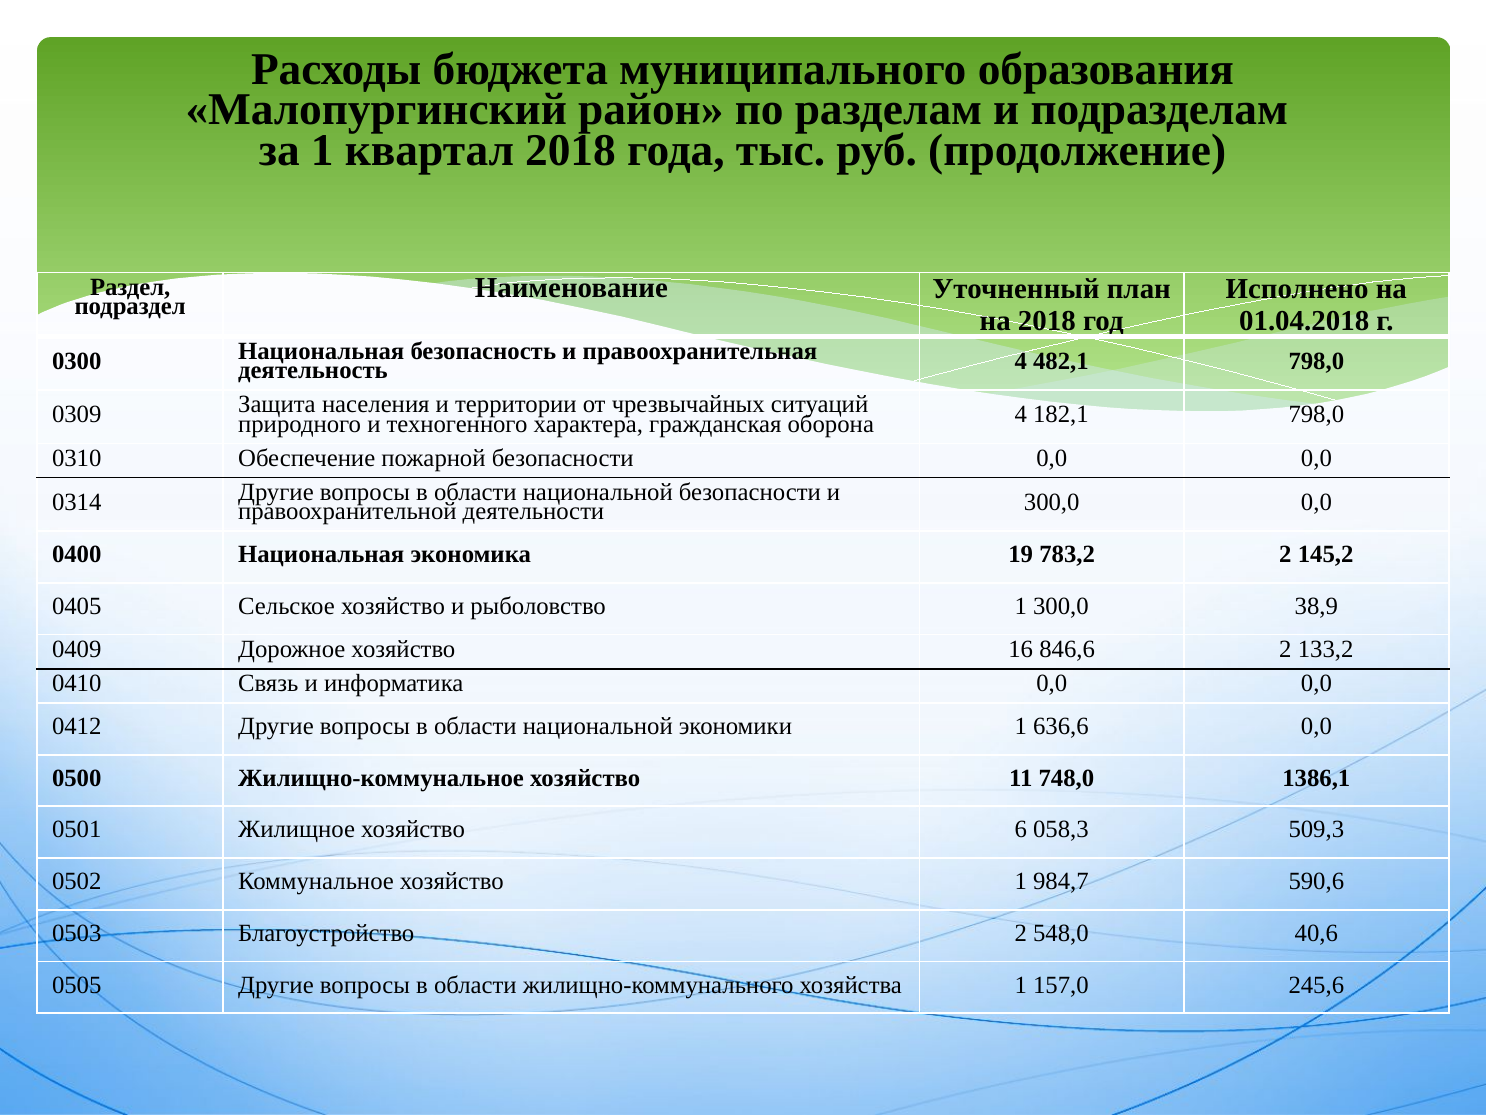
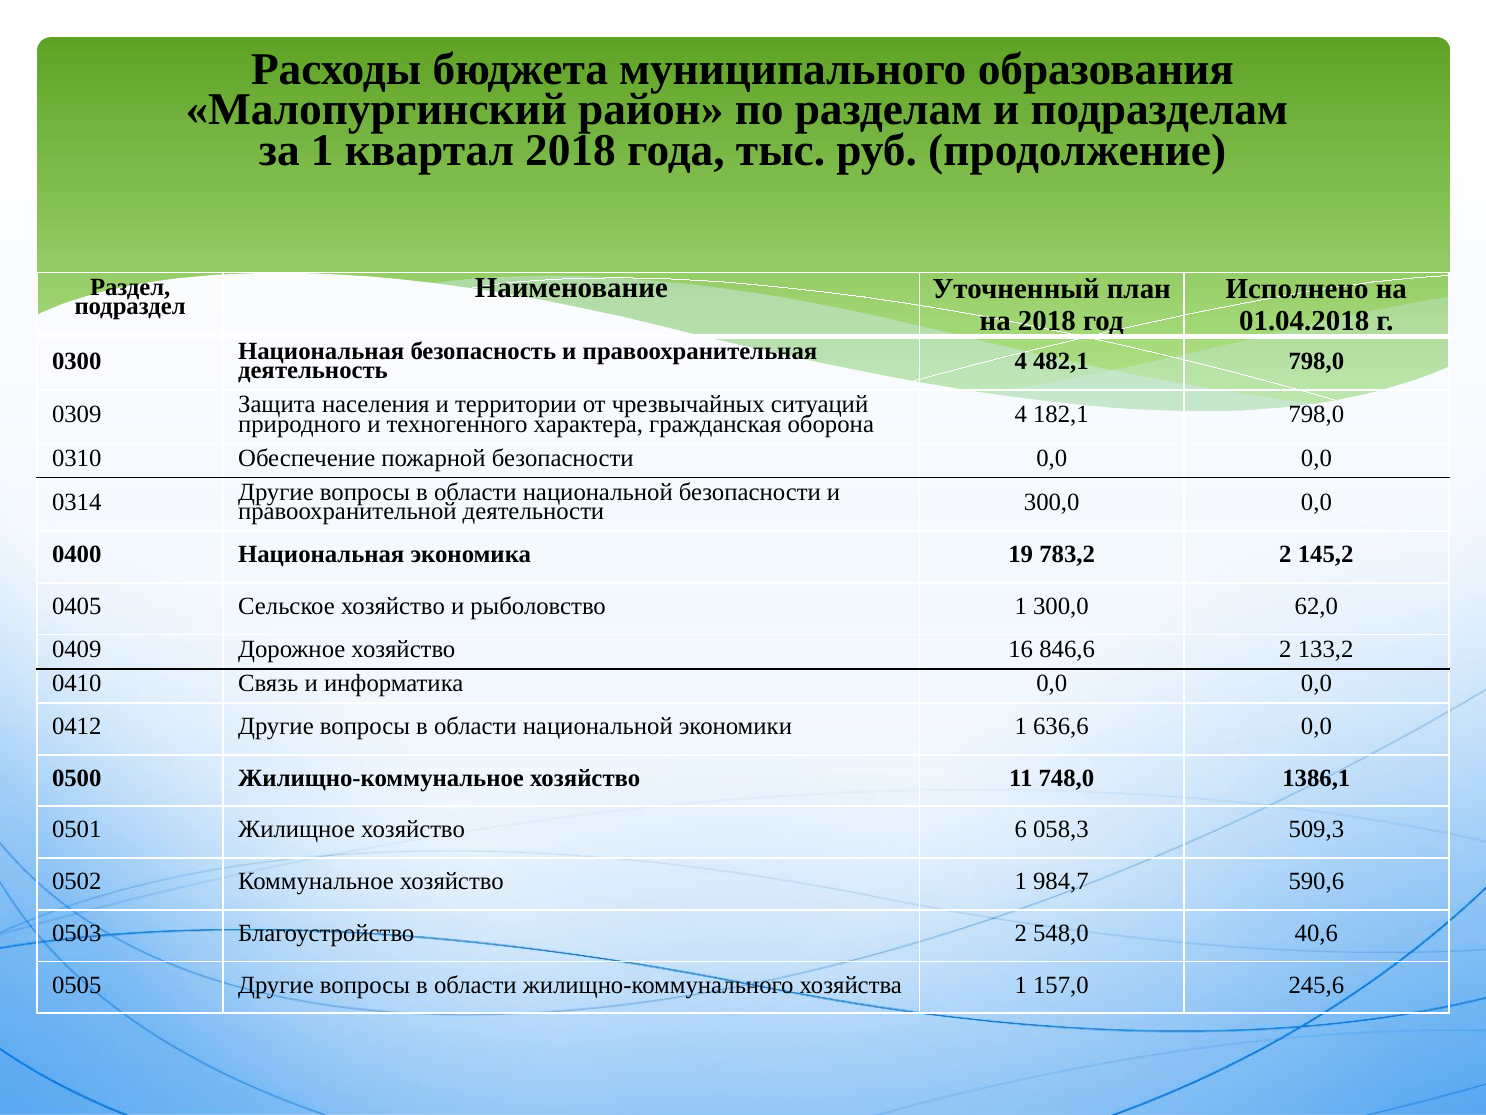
38,9: 38,9 -> 62,0
